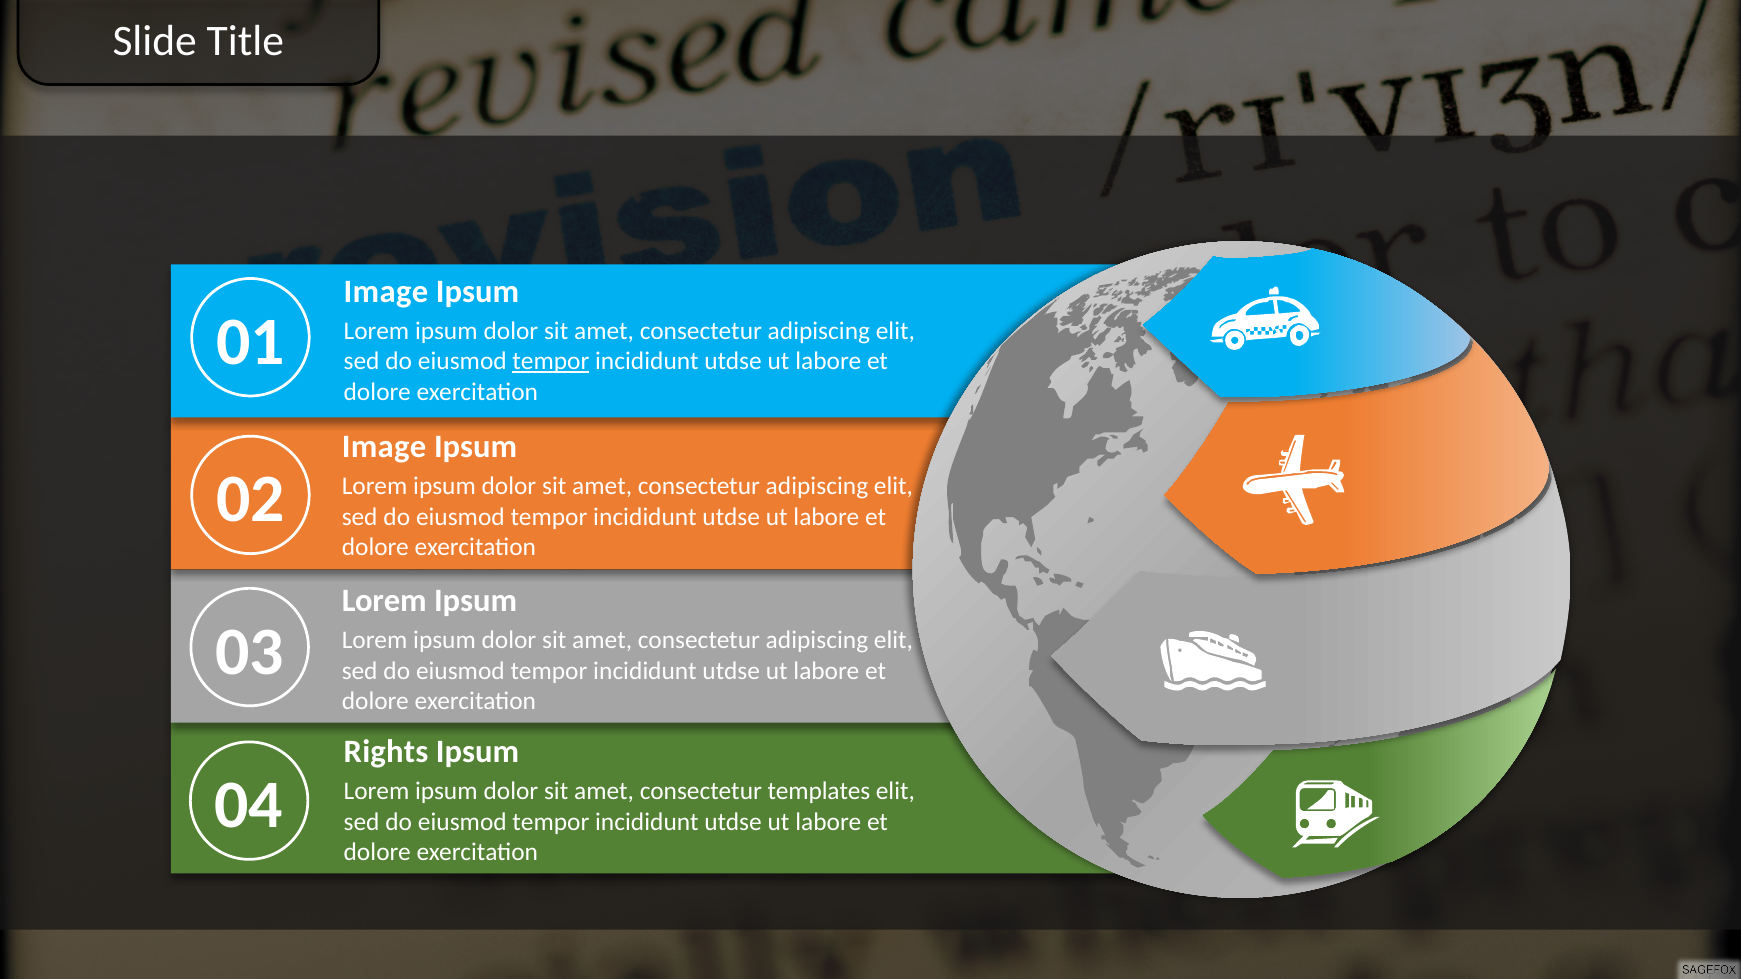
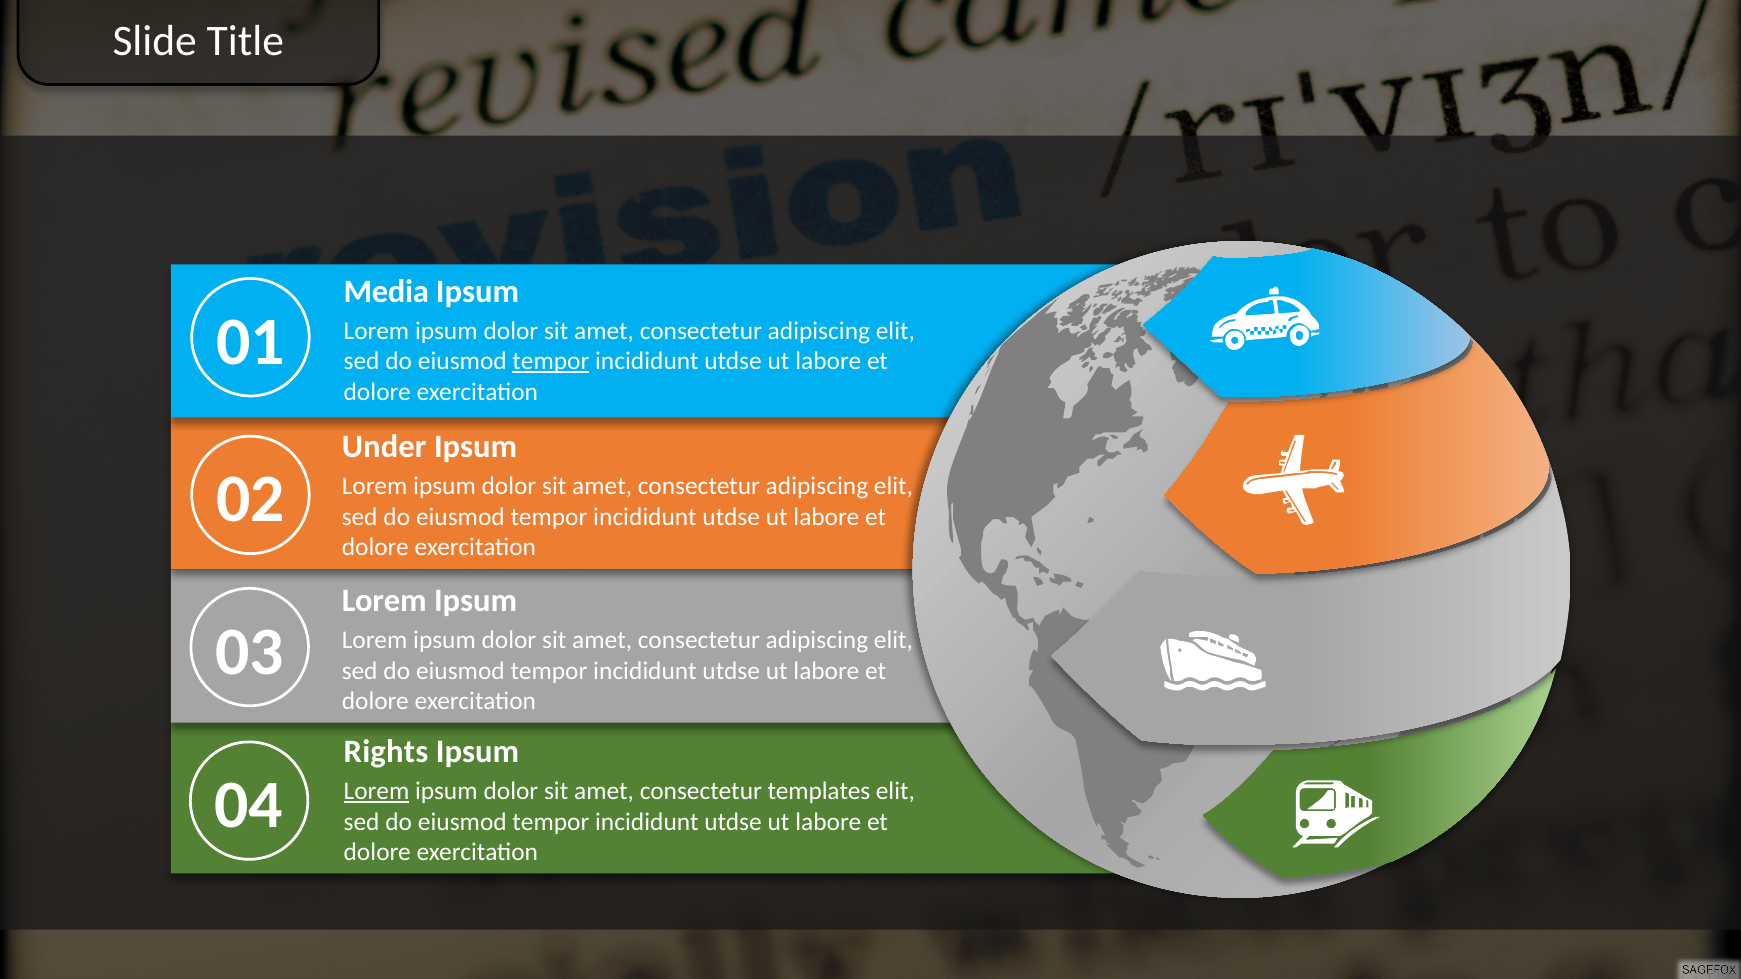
Image at (386, 292): Image -> Media
Image at (384, 447): Image -> Under
Lorem at (376, 792) underline: none -> present
